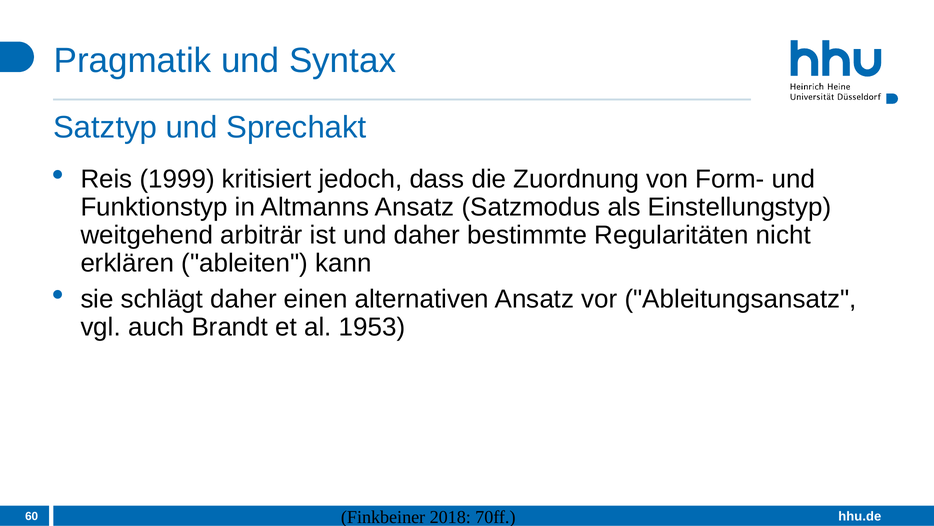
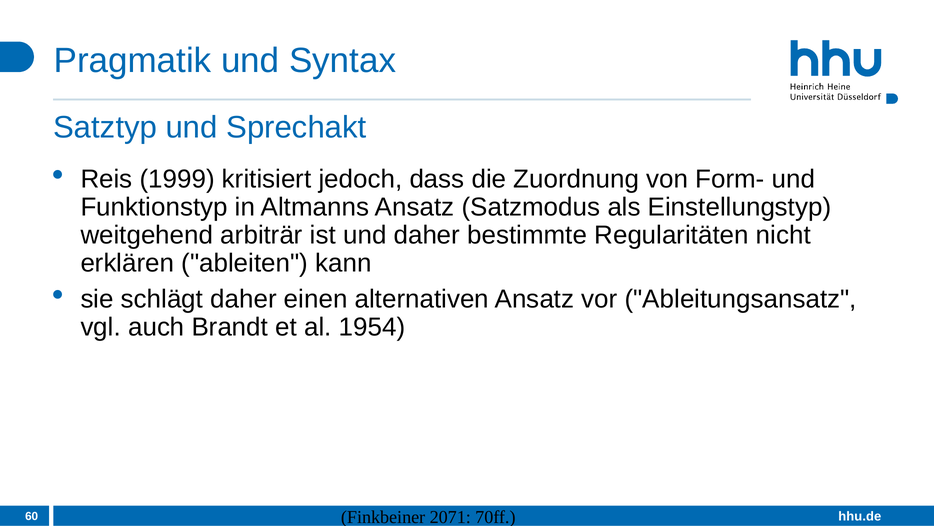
1953: 1953 -> 1954
2018: 2018 -> 2071
